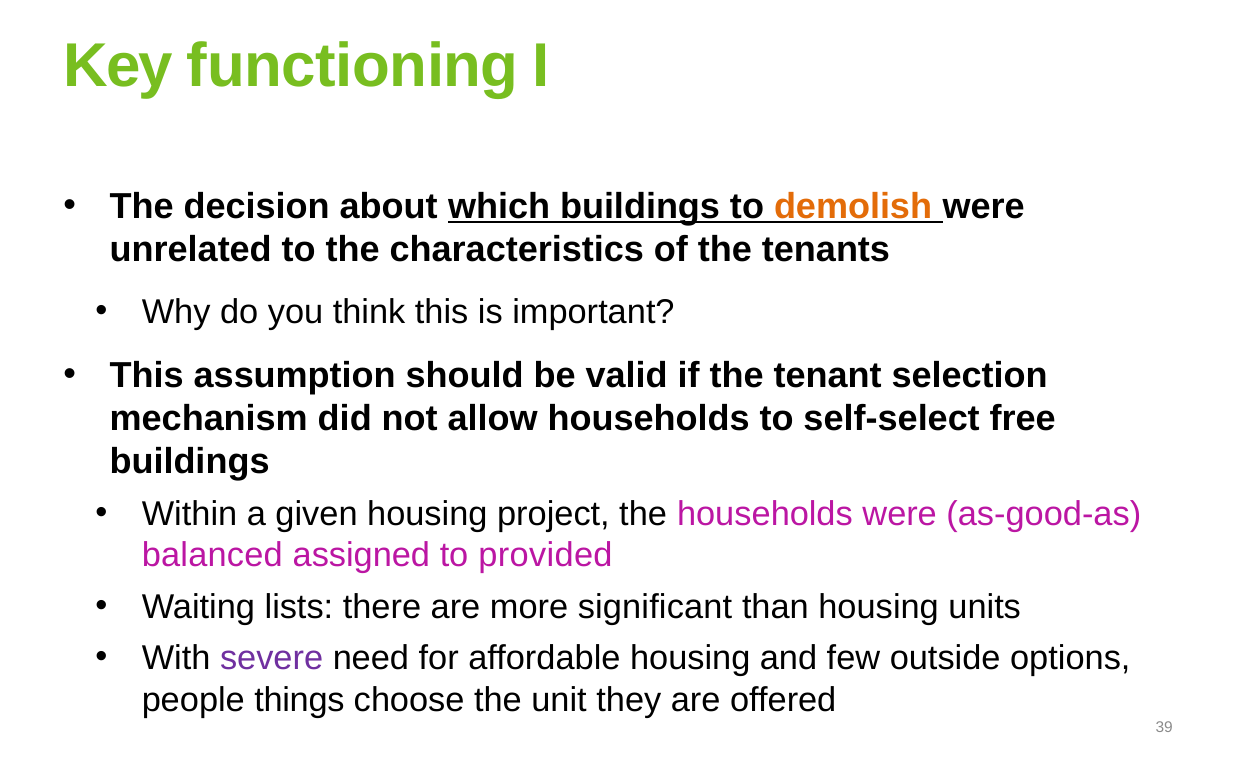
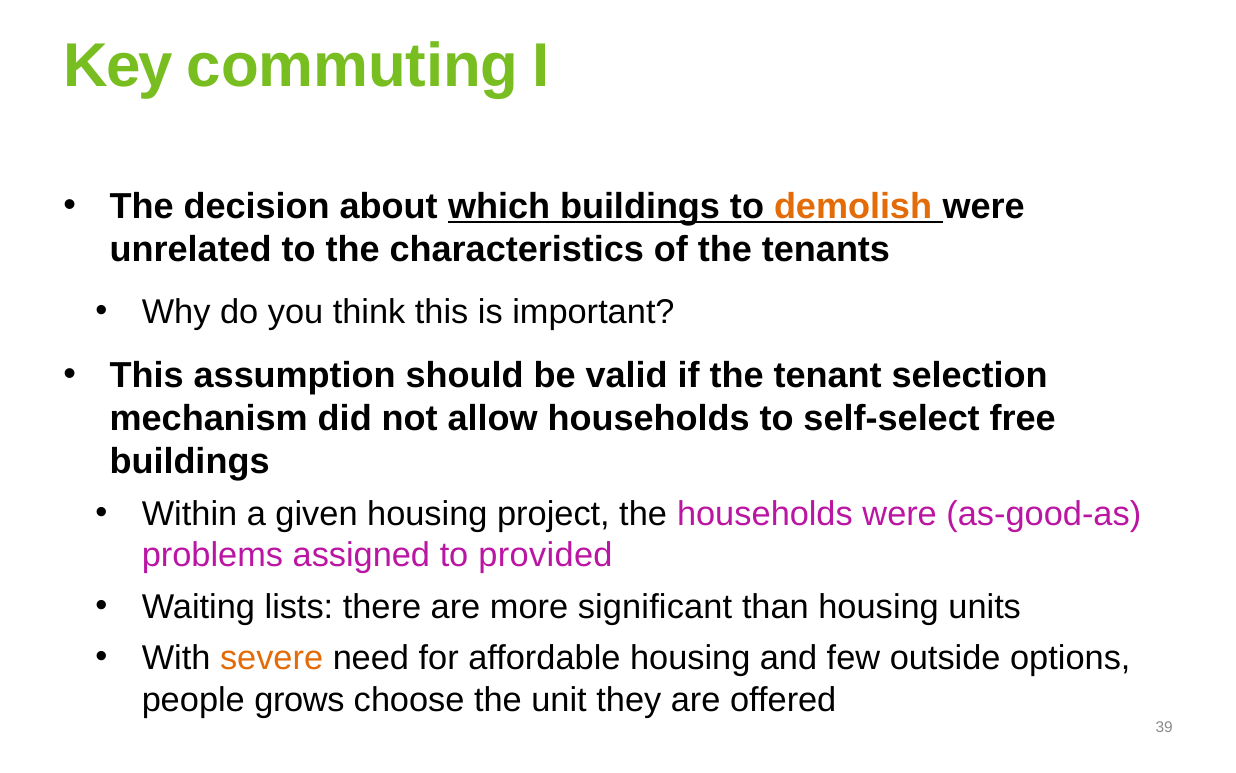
functioning: functioning -> commuting
balanced: balanced -> problems
severe colour: purple -> orange
things: things -> grows
